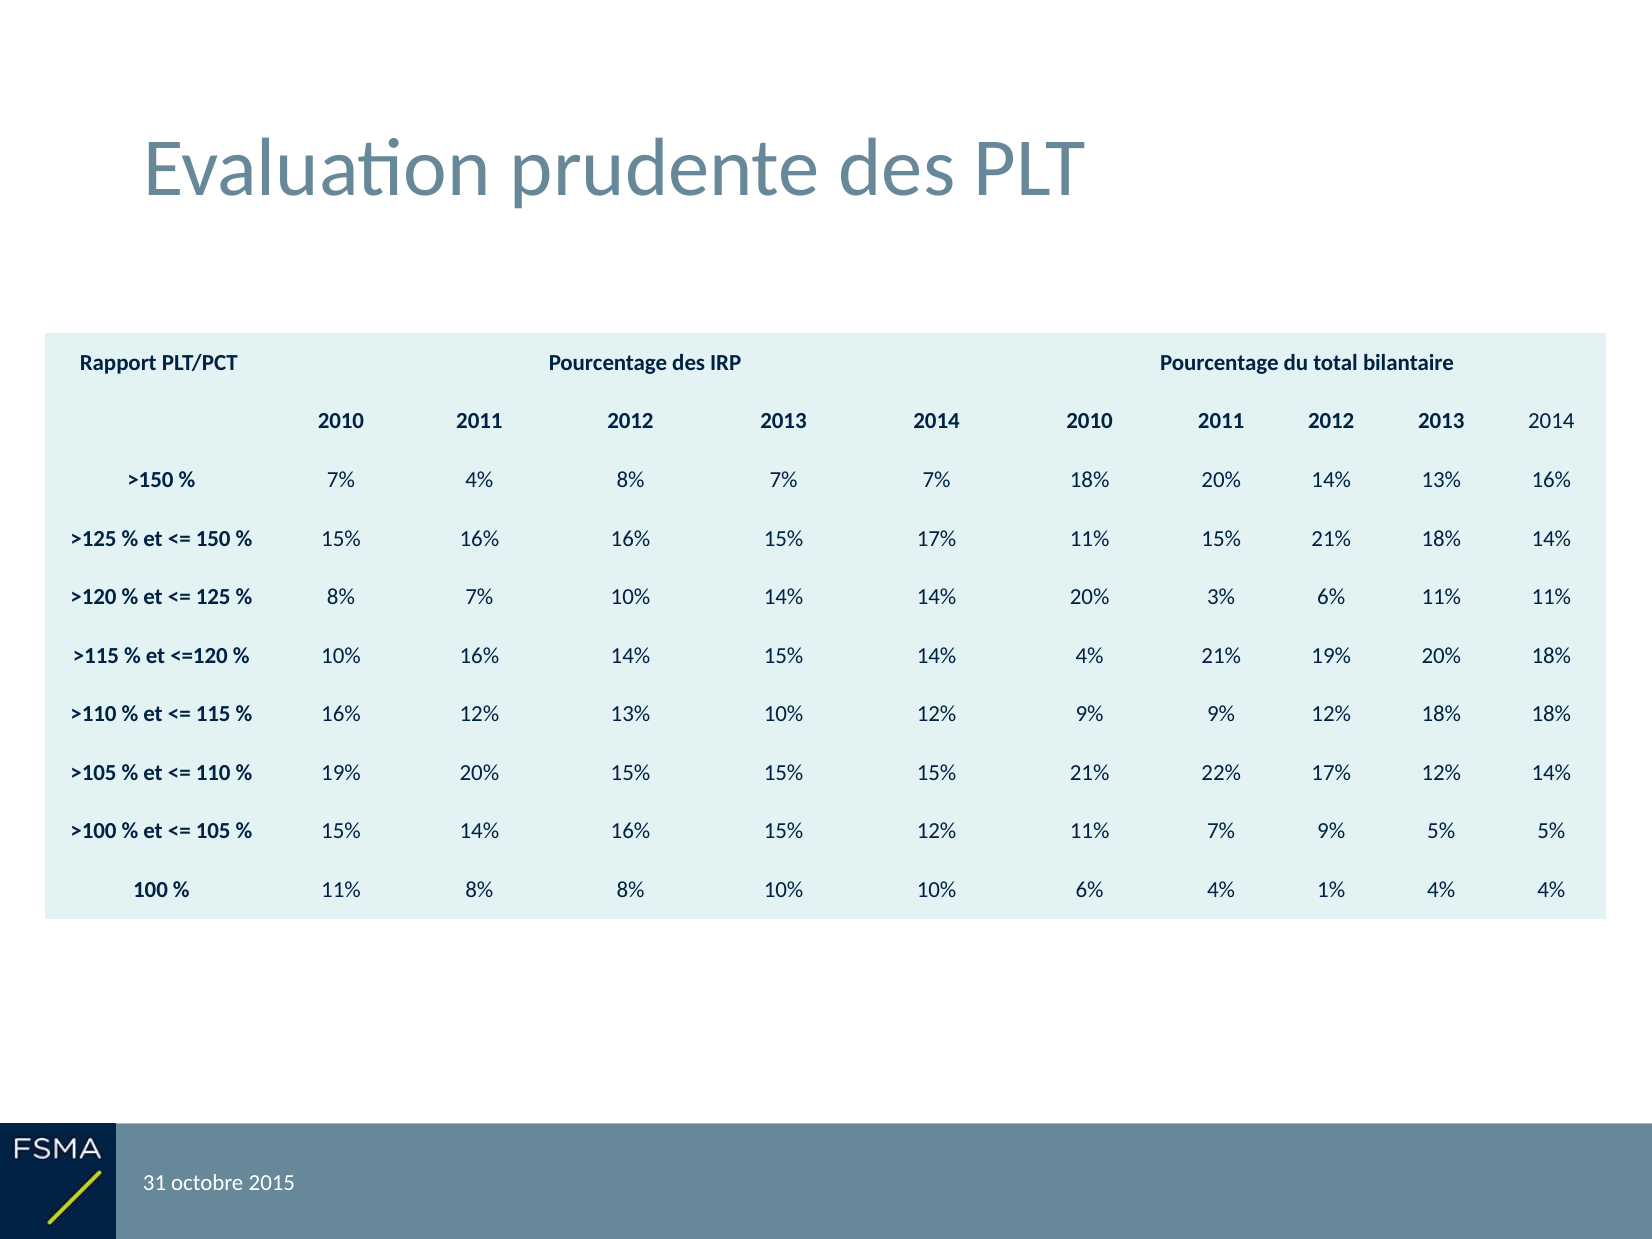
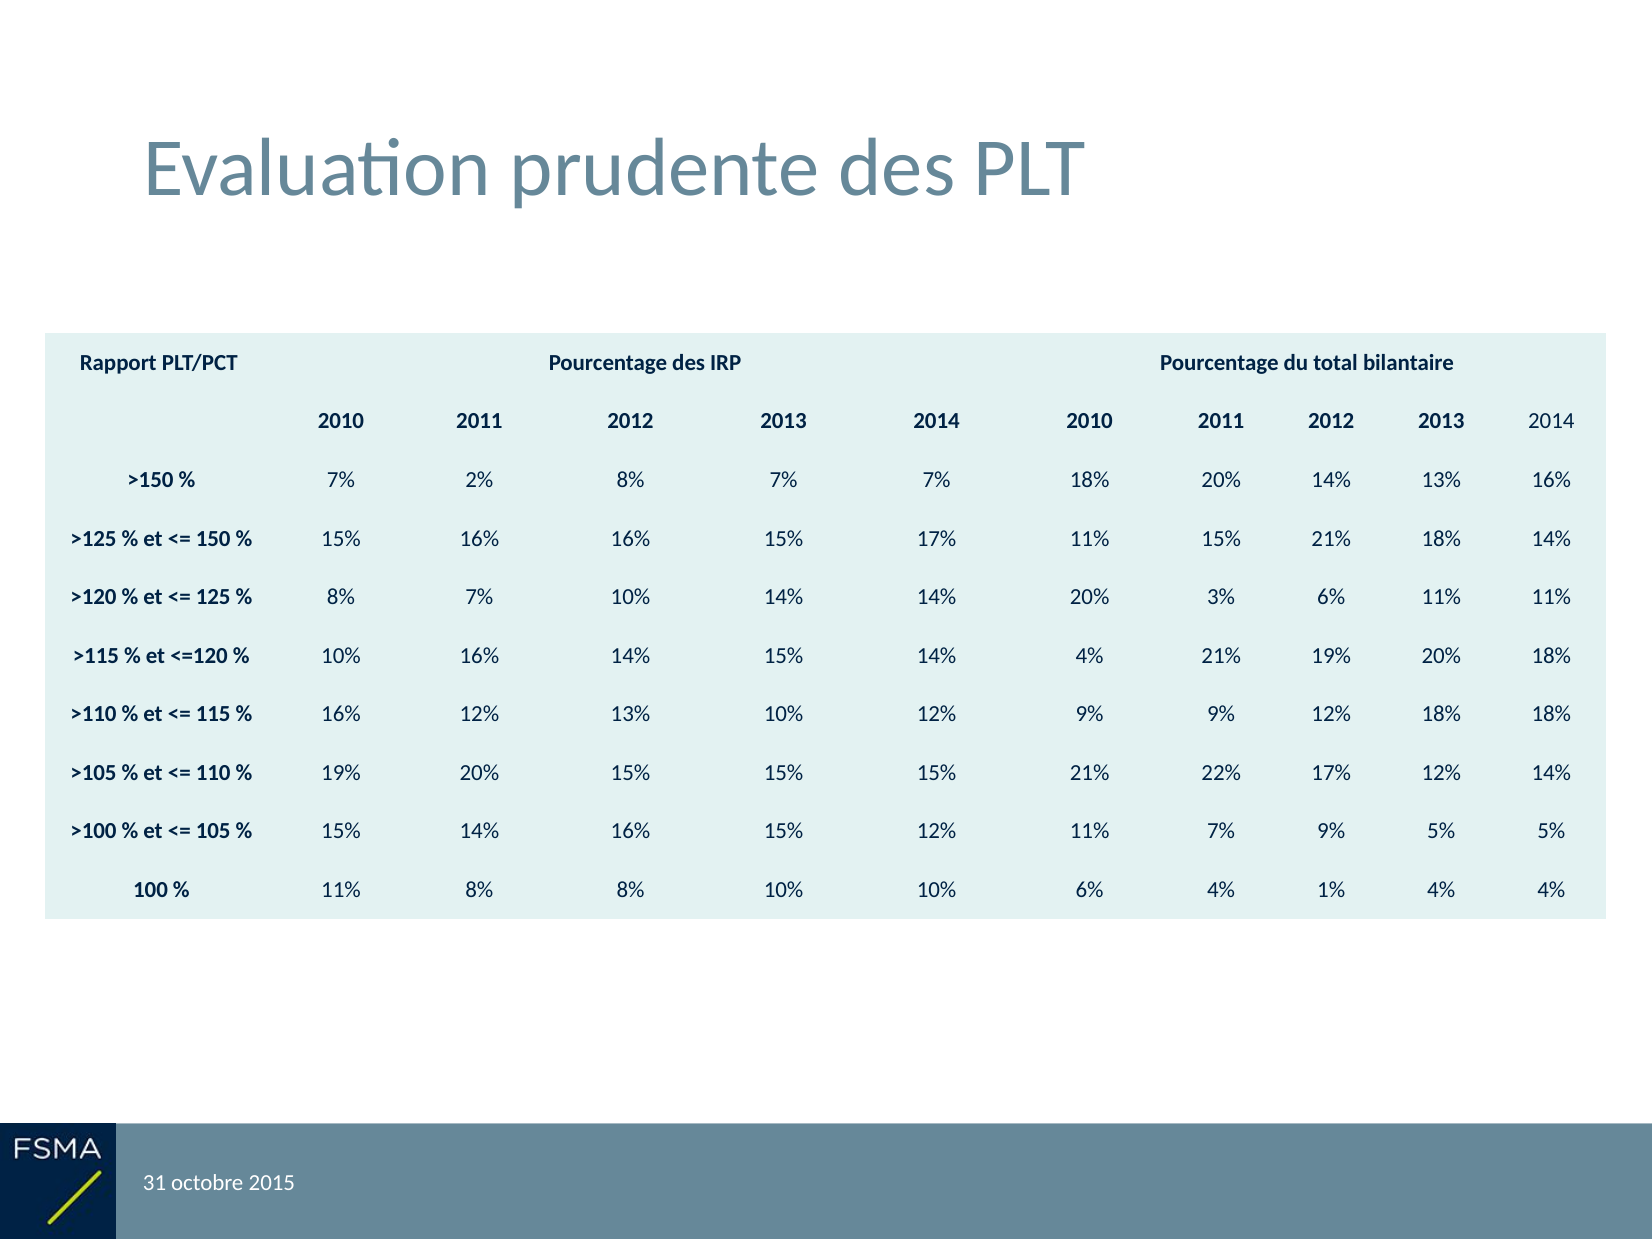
7% 4%: 4% -> 2%
